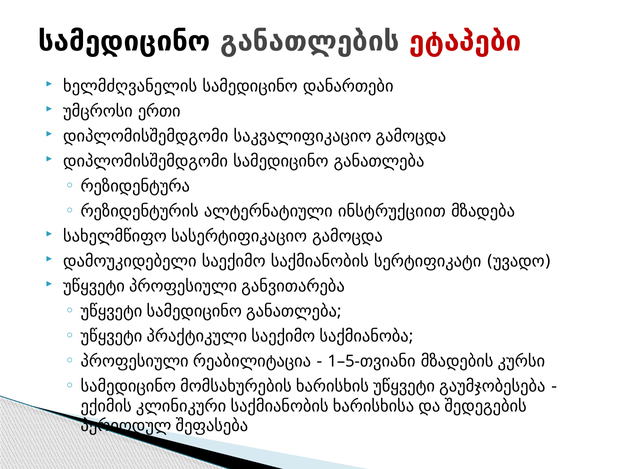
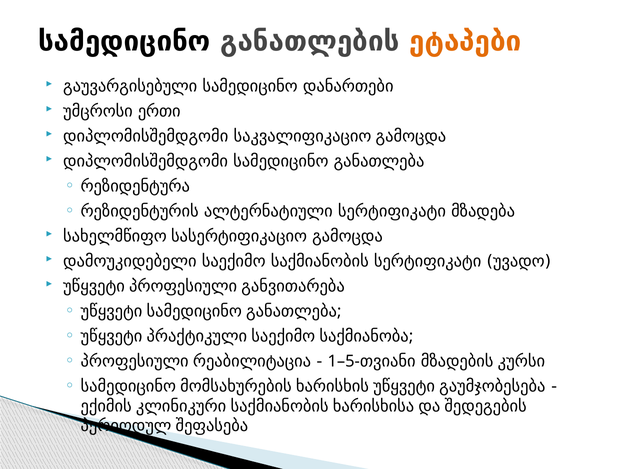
ეტაპები colour: red -> orange
ხელმძღვანელის: ხელმძღვანელის -> გაუვარგისებული
ალტერნატიული ინსტრუქციით: ინსტრუქციით -> სერტიფიკატი
